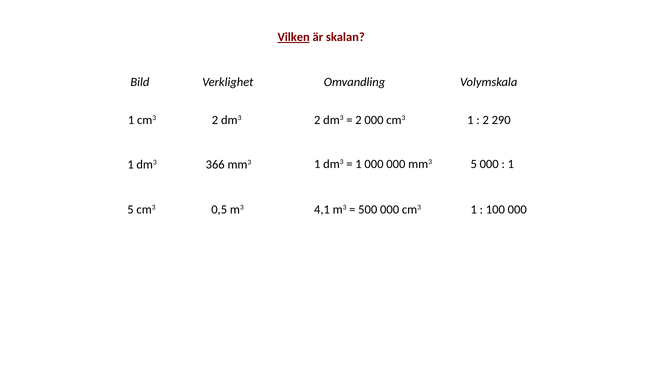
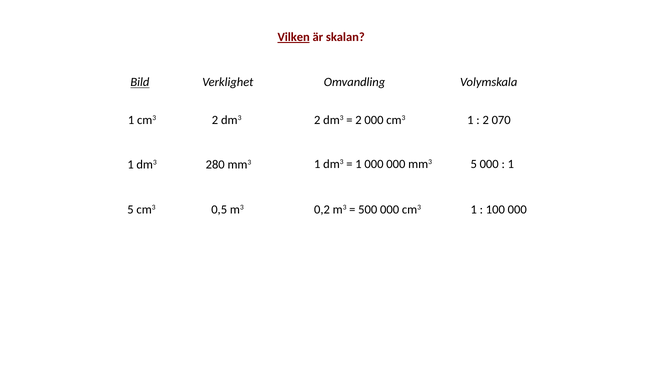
Bild underline: none -> present
290: 290 -> 070
366: 366 -> 280
4,1: 4,1 -> 0,2
